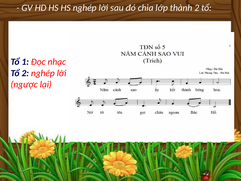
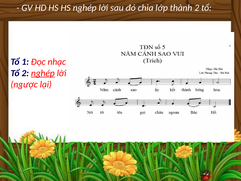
nghép at (43, 73) underline: none -> present
